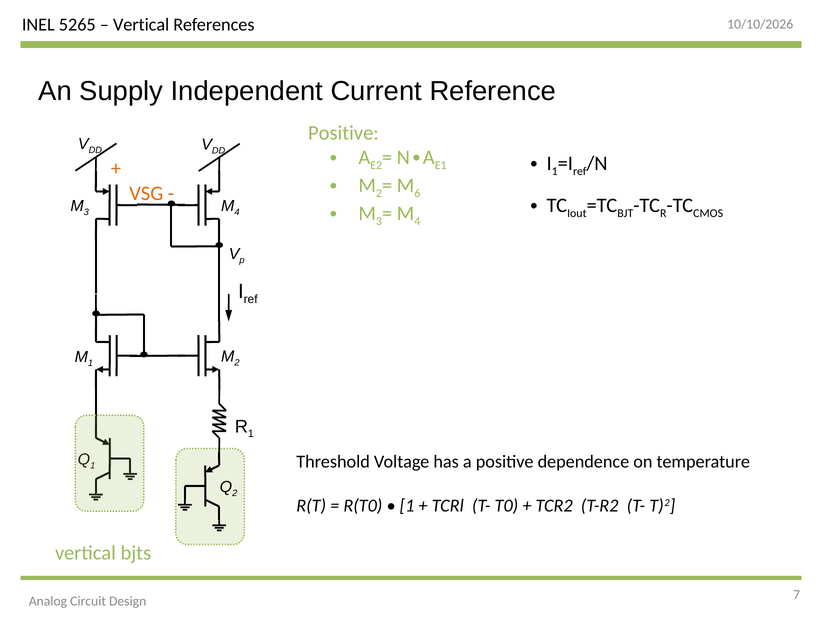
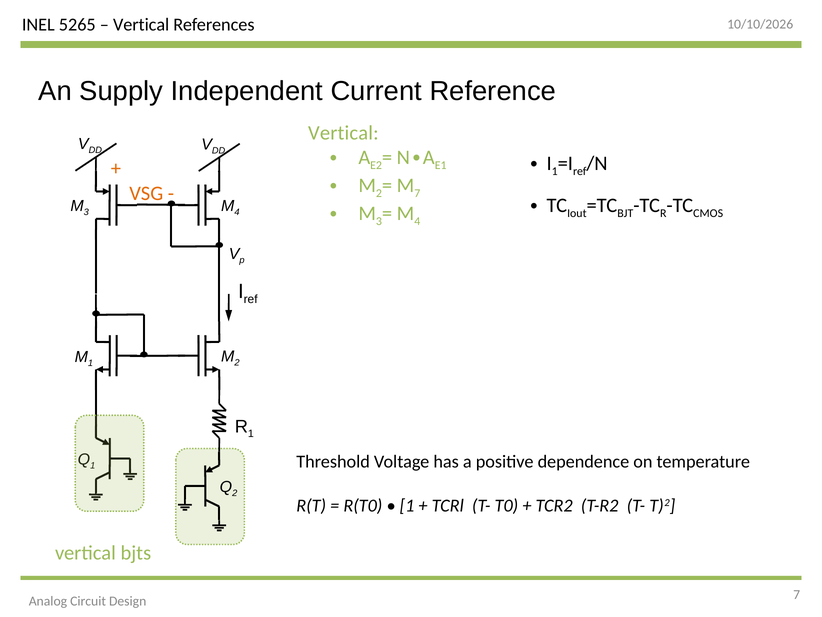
Positive at (343, 133): Positive -> Vertical
6 at (417, 193): 6 -> 7
